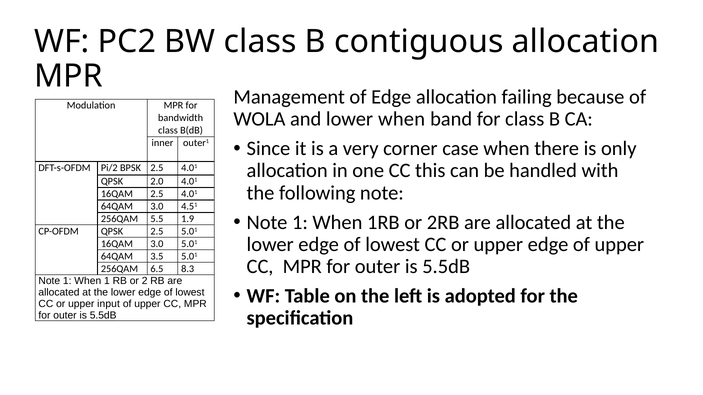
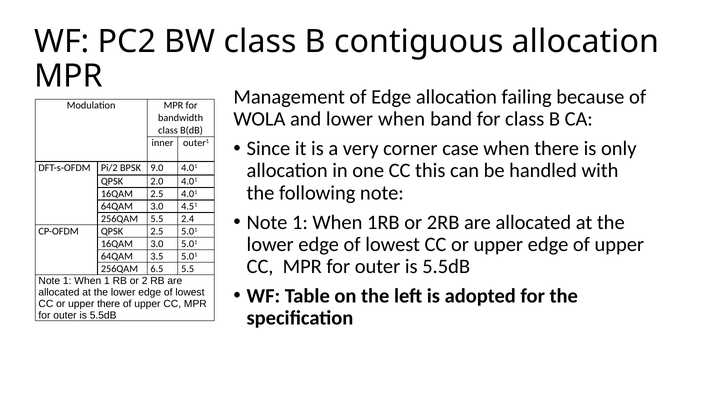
BPSK 2.5: 2.5 -> 9.0
1.9: 1.9 -> 2.4
6.5 8.3: 8.3 -> 5.5
upper input: input -> there
